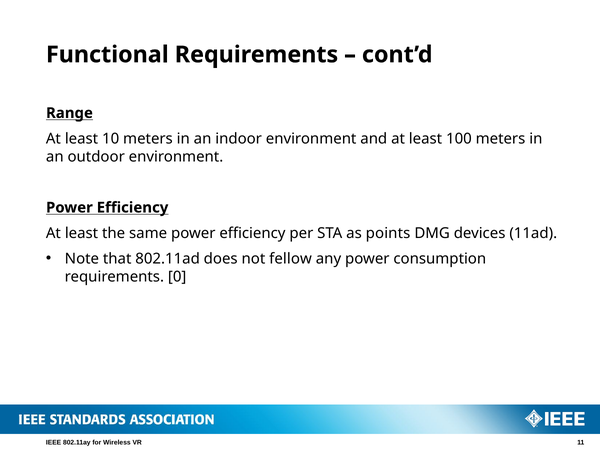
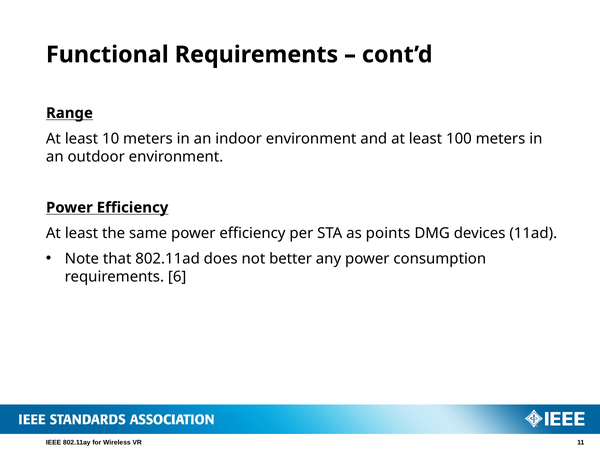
fellow: fellow -> better
0: 0 -> 6
